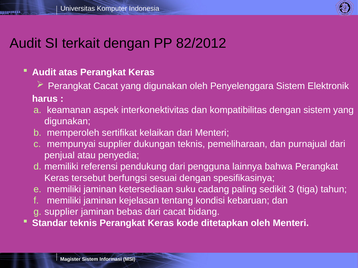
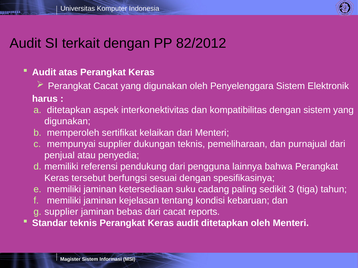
keamanan at (69, 110): keamanan -> ditetapkan
bidang: bidang -> reports
Keras kode: kode -> audit
